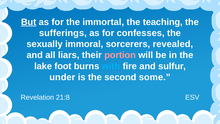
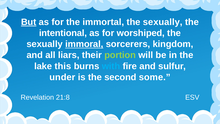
teaching at (163, 22): teaching -> sexually
sufferings: sufferings -> intentional
confesses: confesses -> worshiped
immoral underline: none -> present
revealed: revealed -> kingdom
portion colour: pink -> light green
foot: foot -> this
